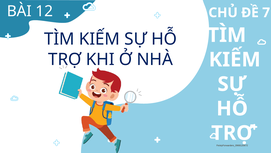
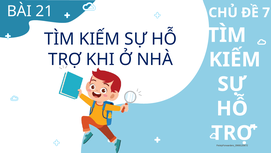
12: 12 -> 21
